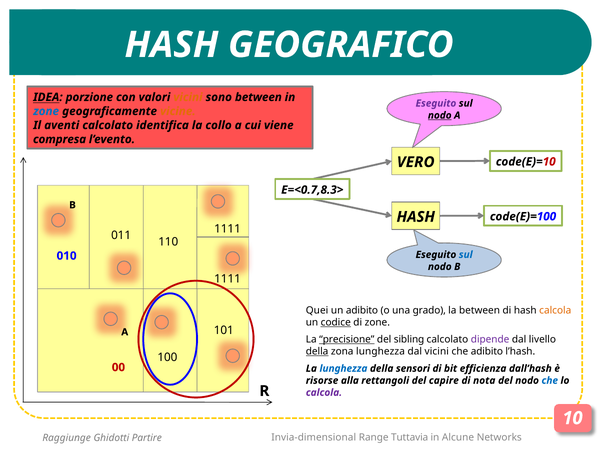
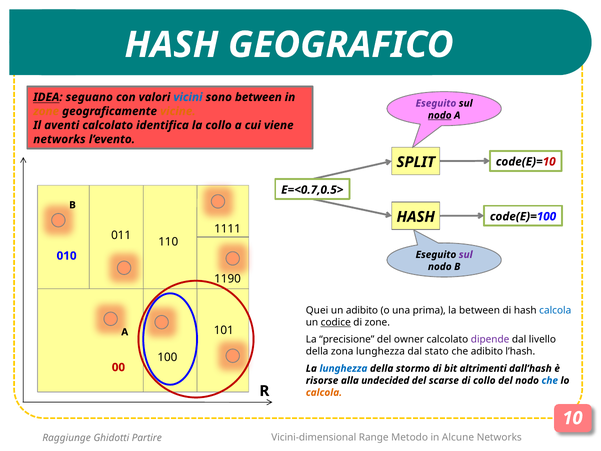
porzione: porzione -> seguano
vicini at (188, 97) colour: orange -> blue
zone at (46, 111) colour: blue -> orange
compresa at (60, 139): compresa -> networks
VERO: VERO -> SPLIT
E=<0.7,8.3>: E=<0.7,8.3> -> E=<0.7,0.5>
sul at (466, 255) colour: blue -> purple
1111 at (228, 279): 1111 -> 1190
grado: grado -> prima
calcola at (555, 310) colour: orange -> blue
precisione underline: present -> none
sibling: sibling -> owner
della at (317, 351) underline: present -> none
dal vicini: vicini -> stato
sensori: sensori -> stormo
efficienza: efficienza -> altrimenti
rettangoli: rettangoli -> undecided
capire: capire -> scarse
di nota: nota -> collo
calcola at (324, 392) colour: purple -> orange
Invia-dimensional: Invia-dimensional -> Vicini-dimensional
Tuttavia: Tuttavia -> Metodo
